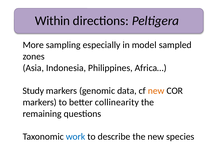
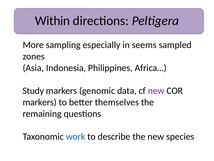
model: model -> seems
new at (156, 91) colour: orange -> purple
collinearity: collinearity -> themselves
